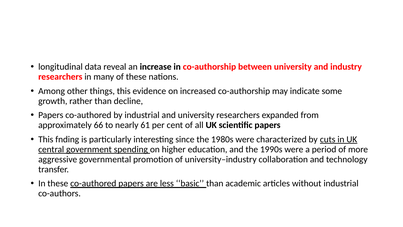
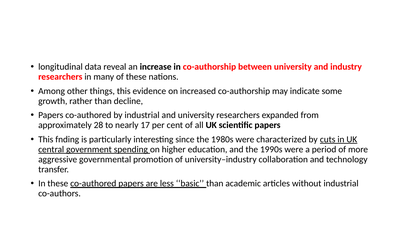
66: 66 -> 28
61: 61 -> 17
